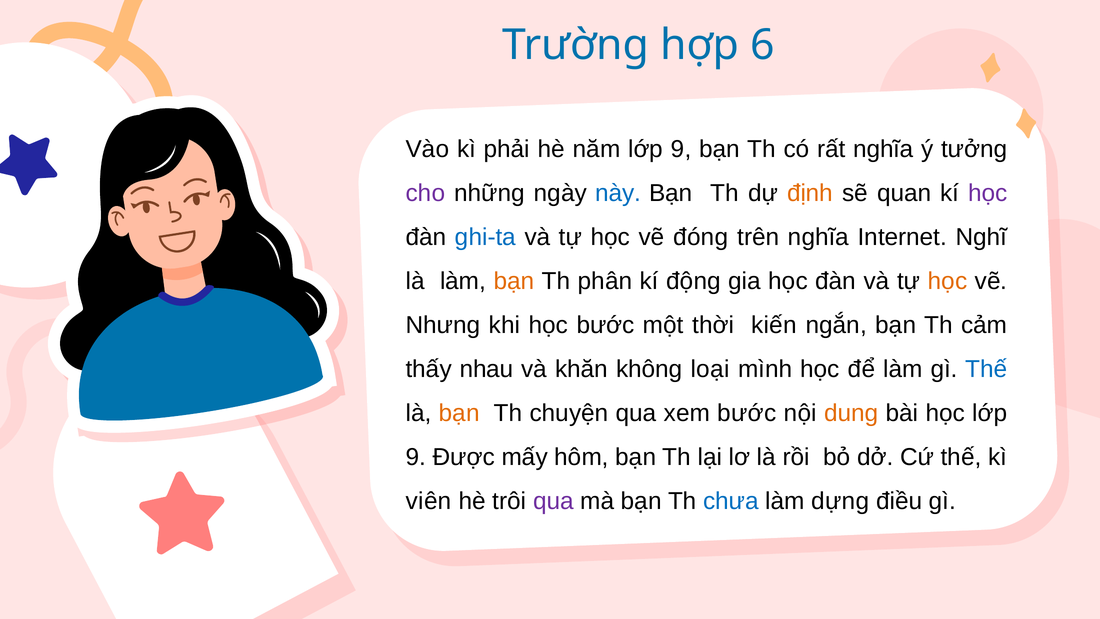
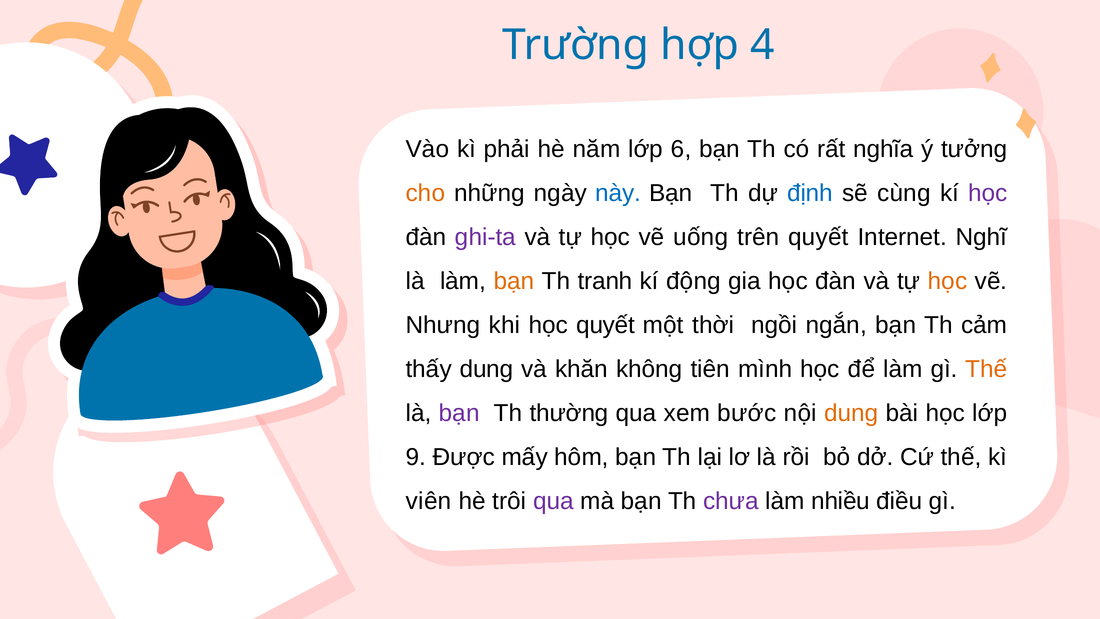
6: 6 -> 4
năm lớp 9: 9 -> 6
cho colour: purple -> orange
định colour: orange -> blue
quan: quan -> cùng
ghi-ta colour: blue -> purple
đóng: đóng -> uống
trên nghĩa: nghĩa -> quyết
phân: phân -> tranh
học bước: bước -> quyết
kiến: kiến -> ngồi
thấy nhau: nhau -> dung
loại: loại -> tiên
Thế at (986, 369) colour: blue -> orange
bạn at (459, 413) colour: orange -> purple
chuyện: chuyện -> thường
chưa colour: blue -> purple
dựng: dựng -> nhiều
